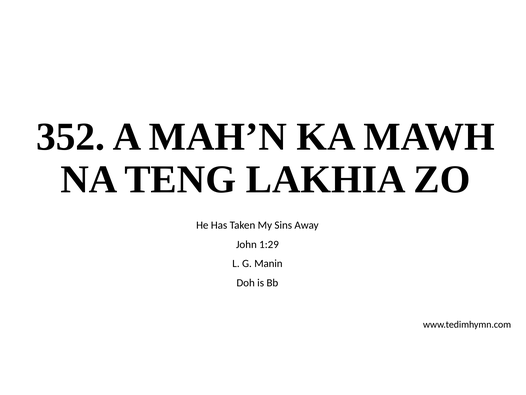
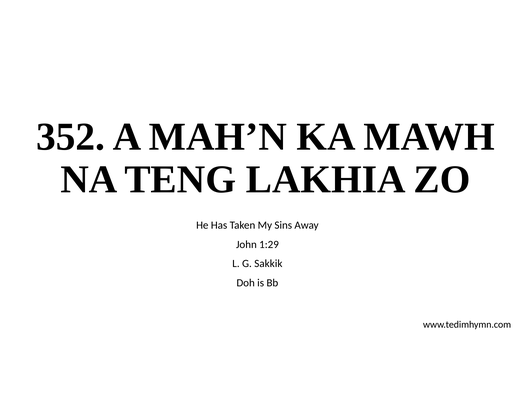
Manin: Manin -> Sakkik
